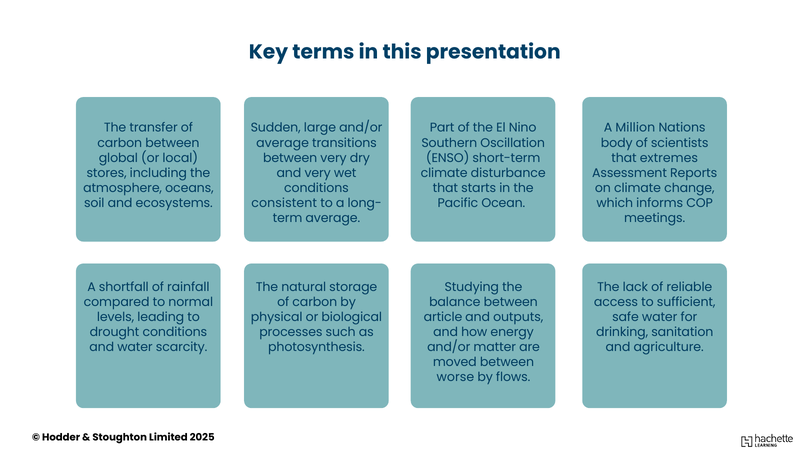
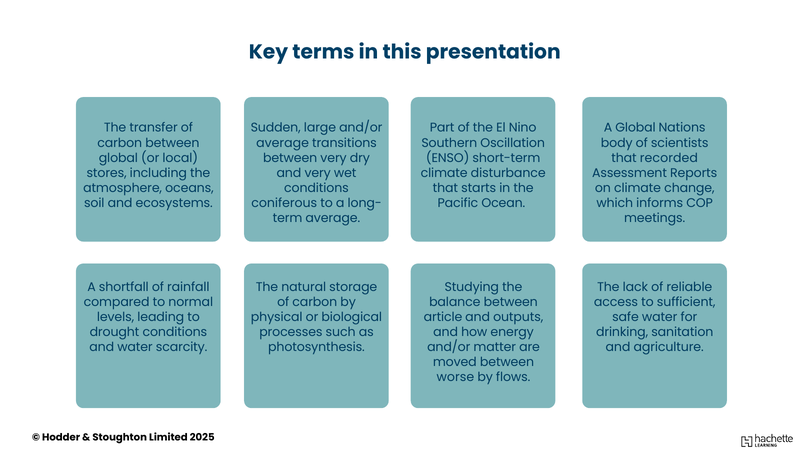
A Million: Million -> Global
extremes: extremes -> recorded
consistent: consistent -> coniferous
